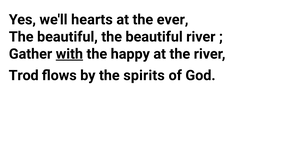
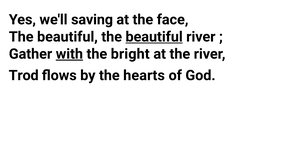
hearts: hearts -> saving
ever: ever -> face
beautiful at (154, 37) underline: none -> present
happy: happy -> bright
spirits: spirits -> hearts
